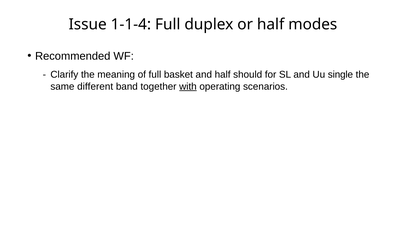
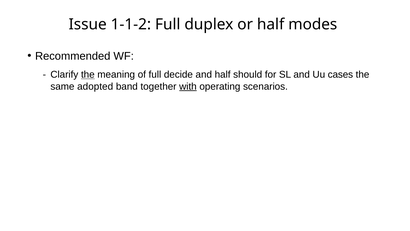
1-1-4: 1-1-4 -> 1-1-2
the at (88, 75) underline: none -> present
basket: basket -> decide
single: single -> cases
different: different -> adopted
